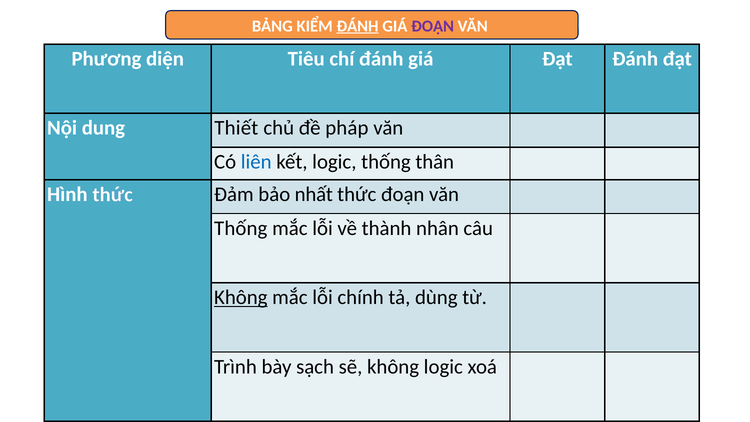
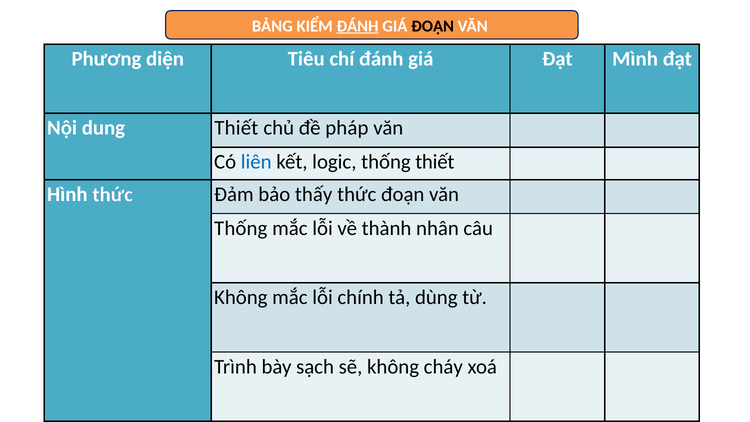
ĐOẠN at (433, 26) colour: purple -> black
Đạt Đánh: Đánh -> Mình
thống thân: thân -> thiết
nhất: nhất -> thấy
Không at (241, 297) underline: present -> none
không logic: logic -> cháy
